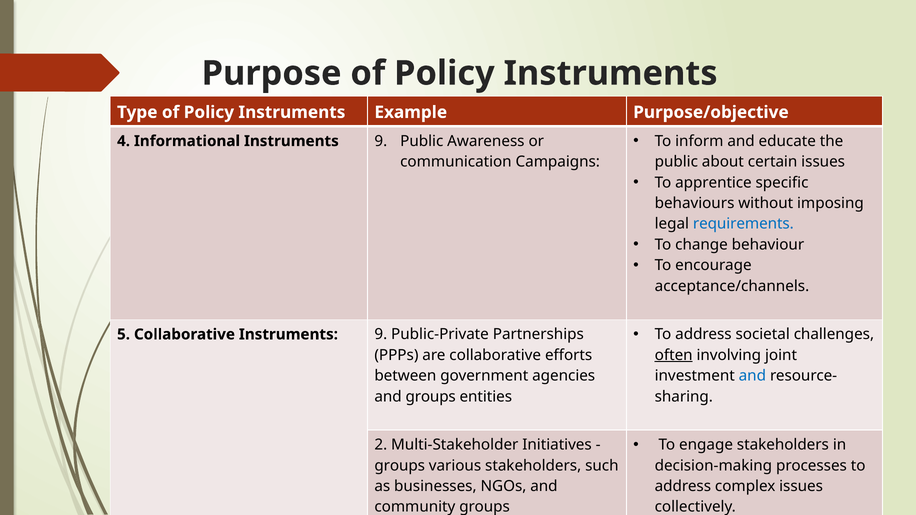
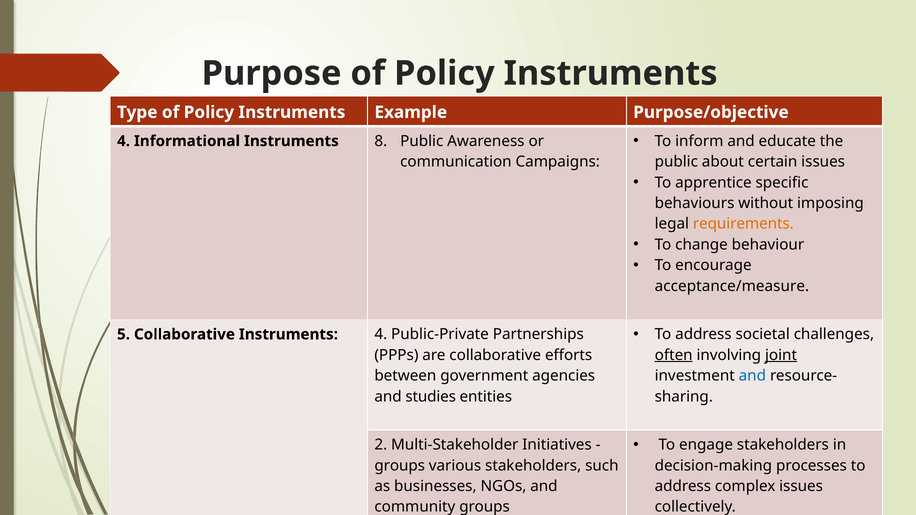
Informational Instruments 9: 9 -> 8
requirements colour: blue -> orange
acceptance/channels: acceptance/channels -> acceptance/measure
Collaborative Instruments 9: 9 -> 4
joint underline: none -> present
and groups: groups -> studies
